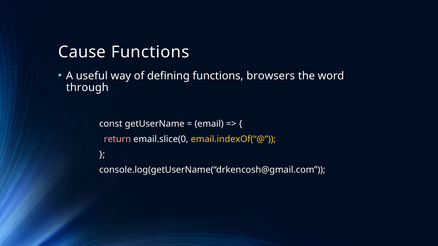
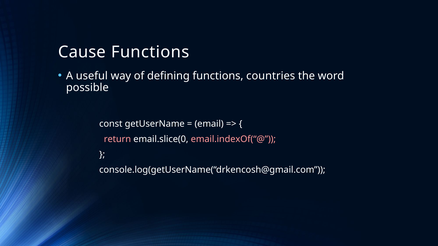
browsers: browsers -> countries
through: through -> possible
email.indexOf(“@ colour: yellow -> pink
